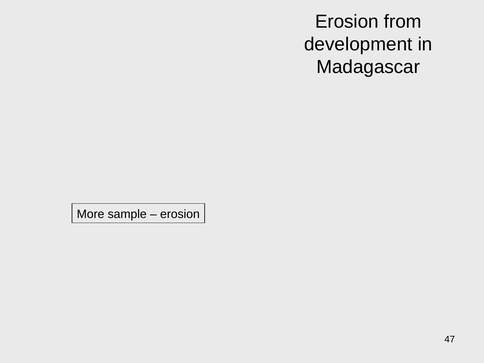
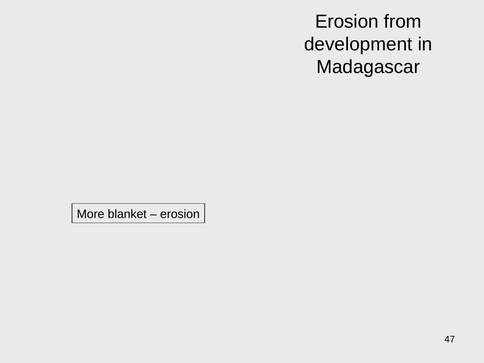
sample: sample -> blanket
